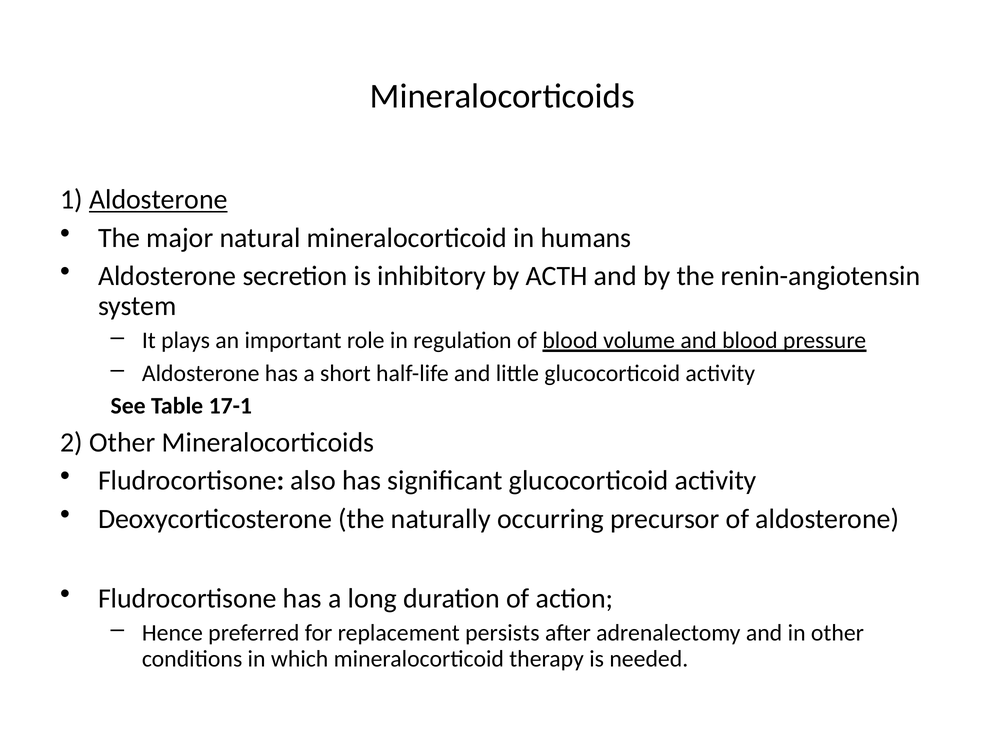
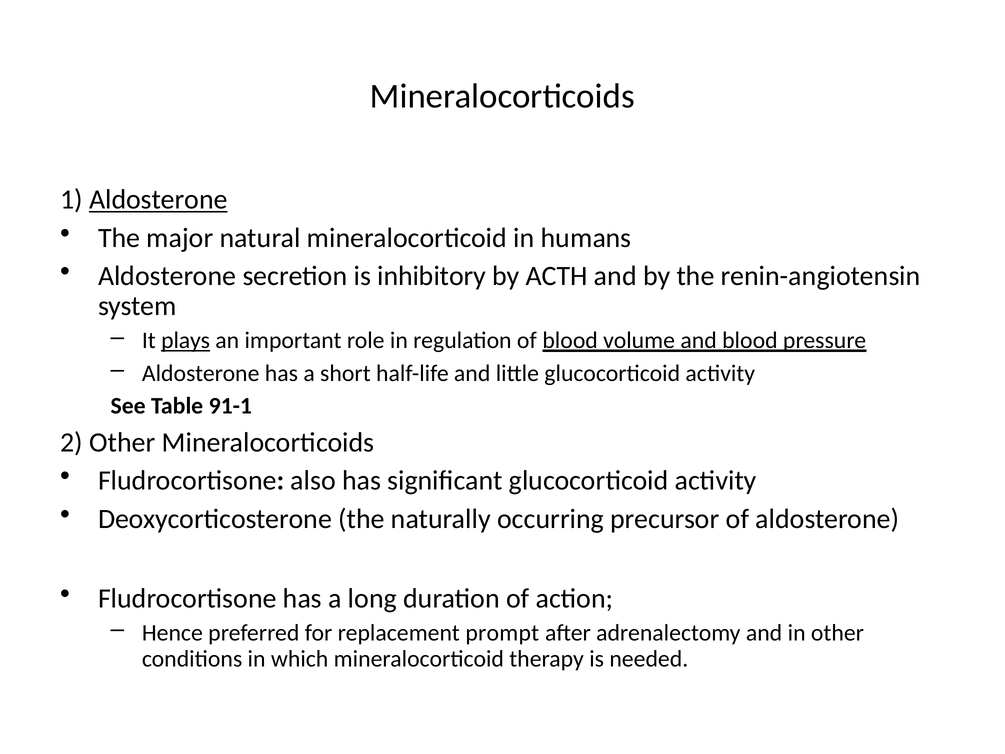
plays underline: none -> present
17-1: 17-1 -> 91-1
persists: persists -> prompt
